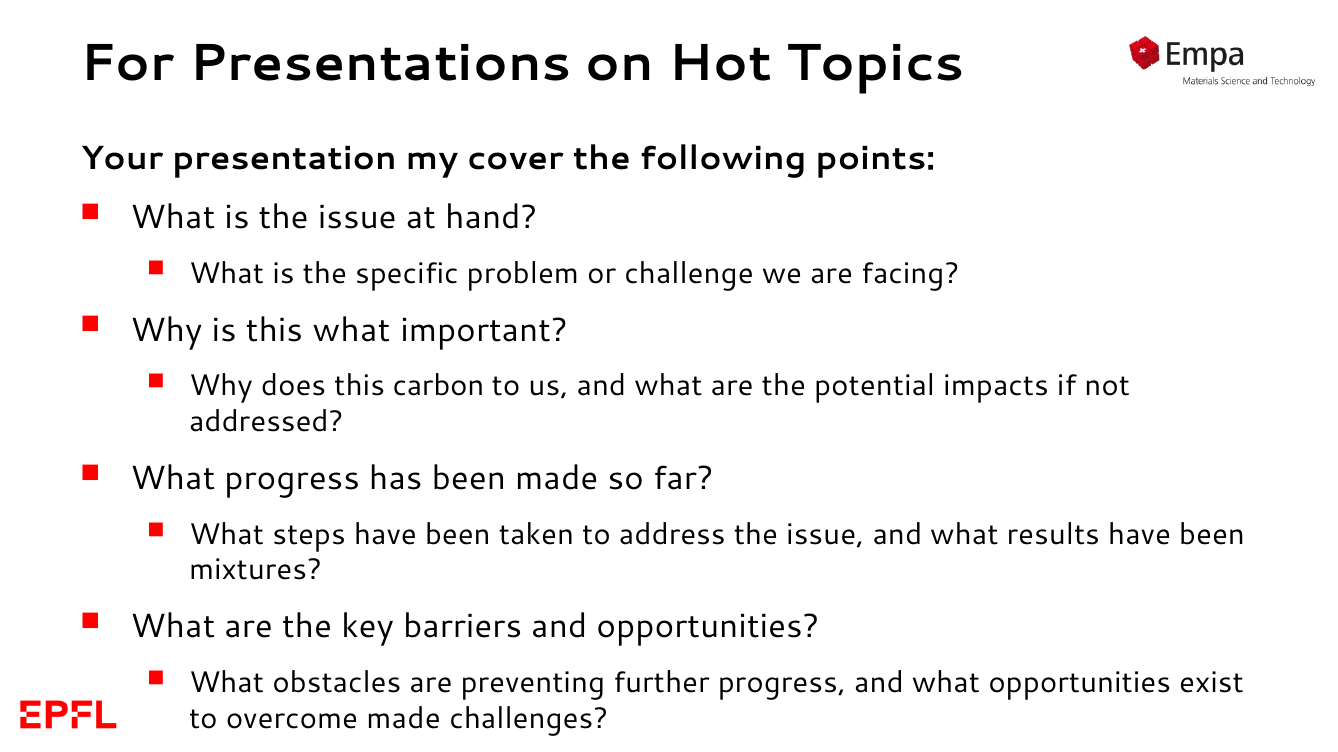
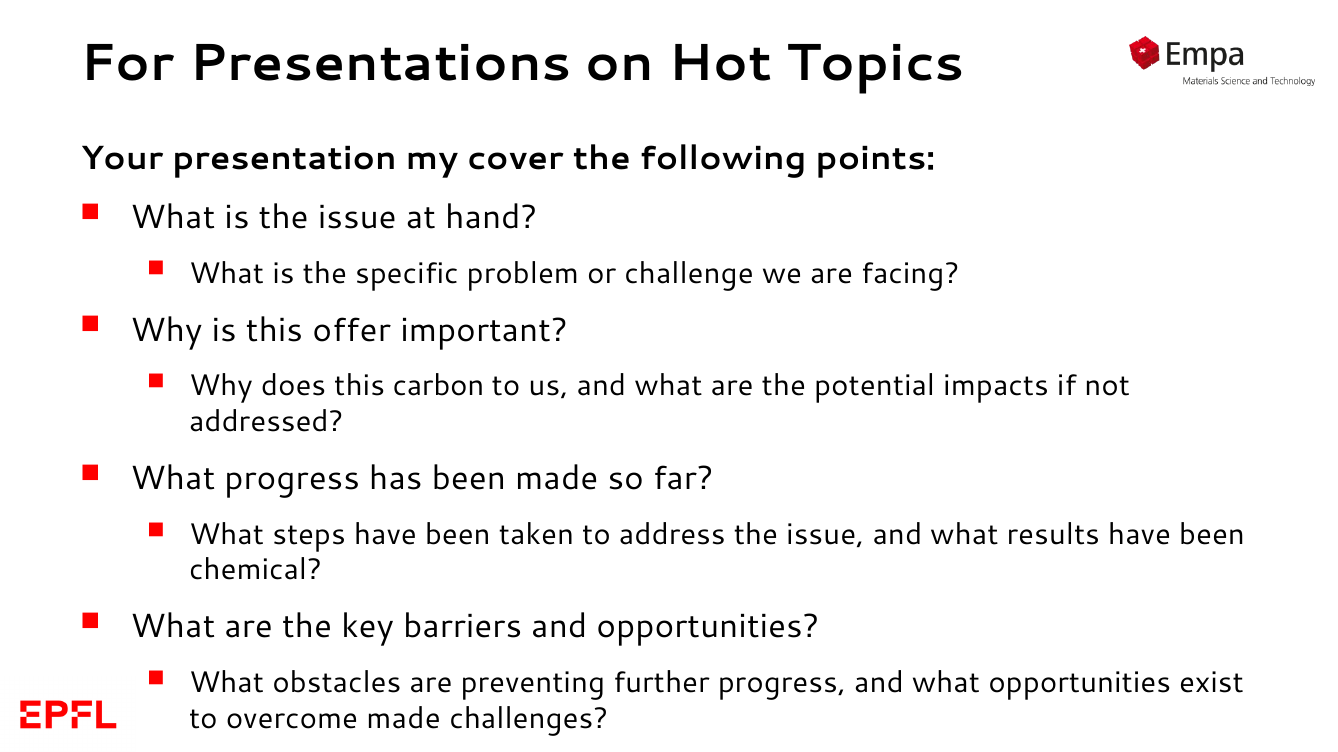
this what: what -> offer
mixtures: mixtures -> chemical
